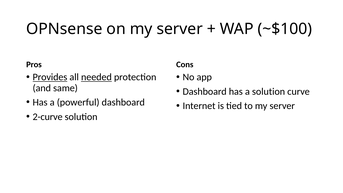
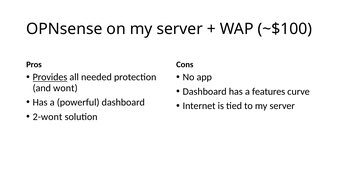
needed underline: present -> none
same: same -> wont
a solution: solution -> features
2-curve: 2-curve -> 2-wont
